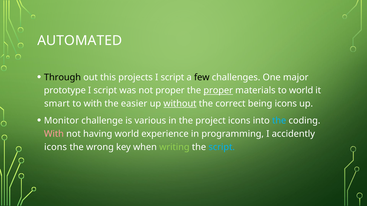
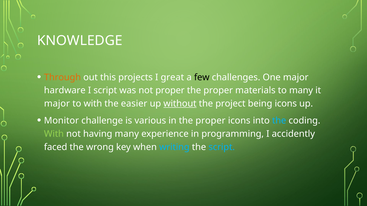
AUTOMATED: AUTOMATED -> KNOWLEDGE
Through colour: black -> orange
projects I script: script -> great
prototype: prototype -> hardware
proper at (218, 91) underline: present -> none
to world: world -> many
smart at (57, 104): smart -> major
correct: correct -> project
in the project: project -> proper
With at (54, 134) colour: pink -> light green
having world: world -> many
icons at (56, 147): icons -> faced
writing colour: light green -> light blue
